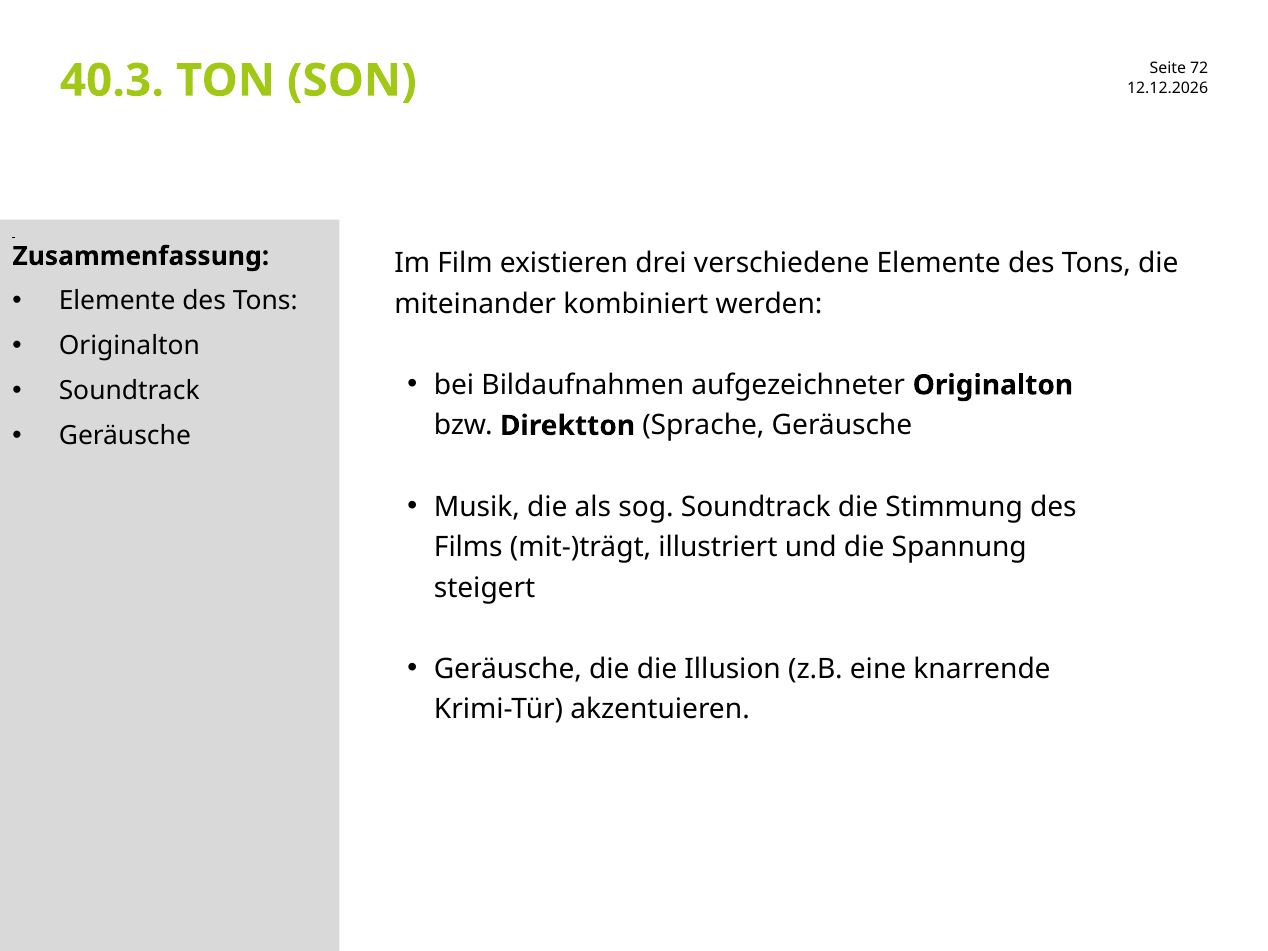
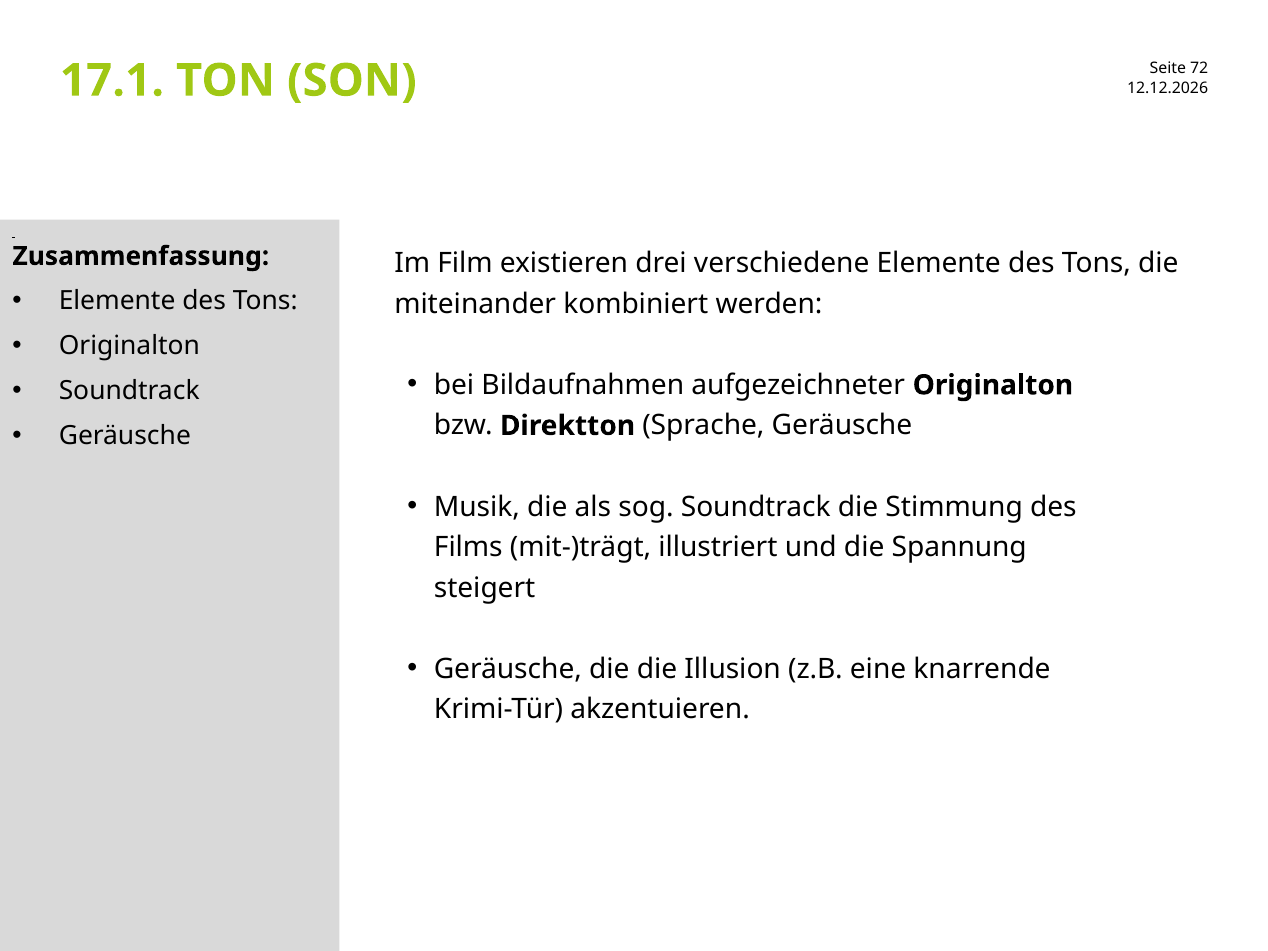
40.3: 40.3 -> 17.1
